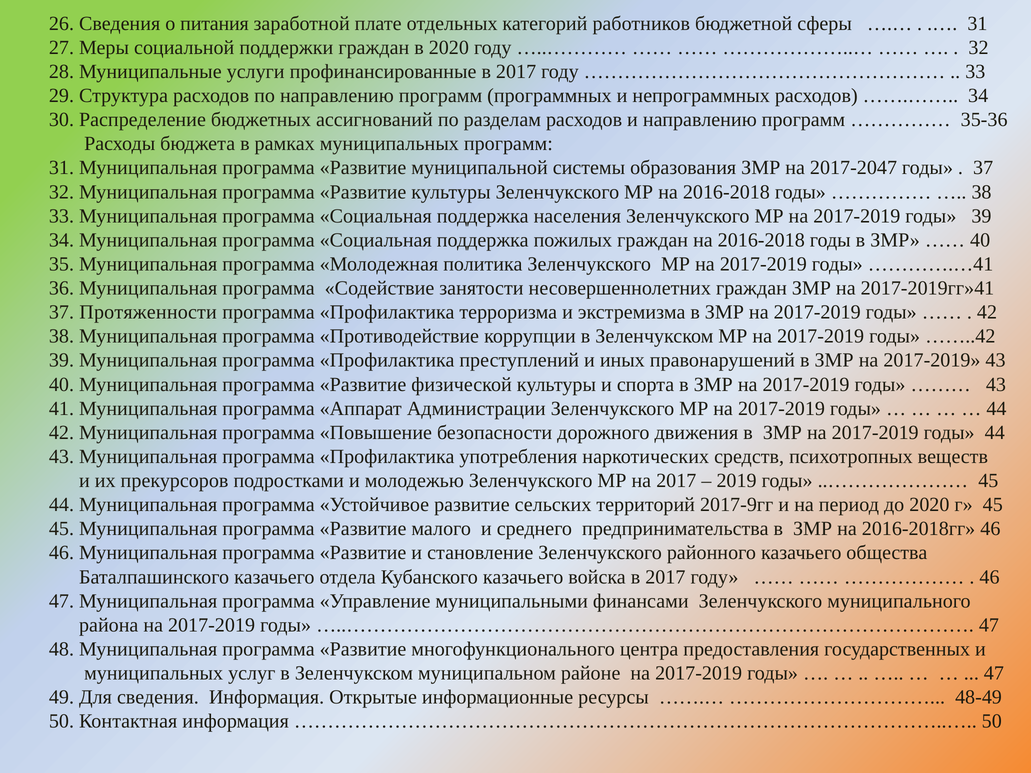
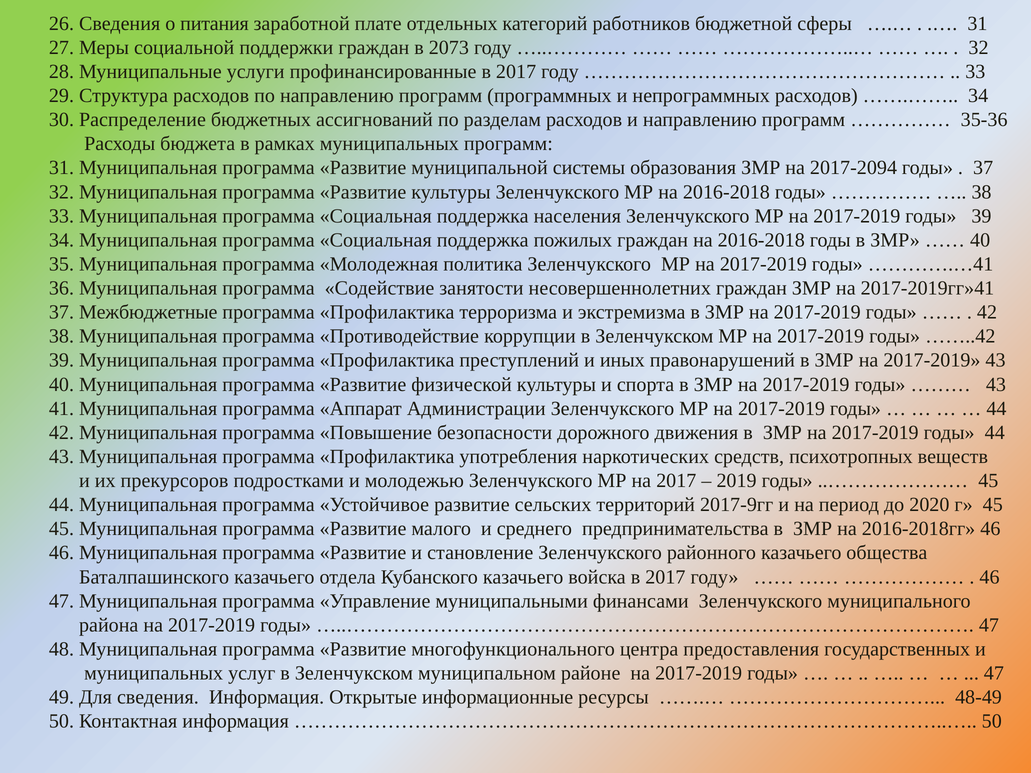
в 2020: 2020 -> 2073
2017-2047: 2017-2047 -> 2017-2094
Протяженности: Протяженности -> Межбюджетные
